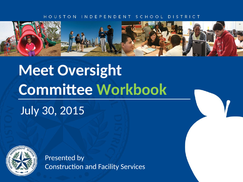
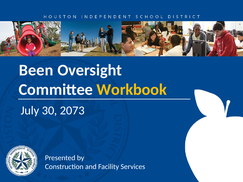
Meet: Meet -> Been
Workbook colour: light green -> yellow
2015: 2015 -> 2073
